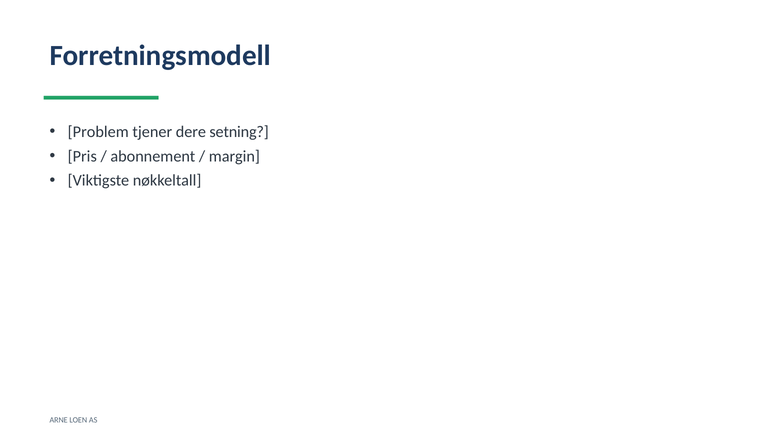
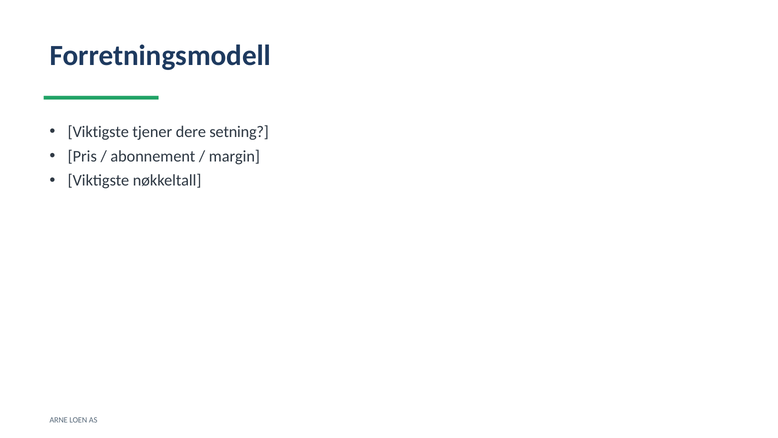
Problem at (98, 132): Problem -> Viktigste
